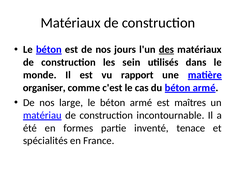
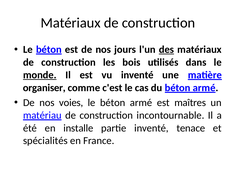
sein: sein -> bois
monde underline: none -> present
vu rapport: rapport -> inventé
large: large -> voies
formes: formes -> installe
